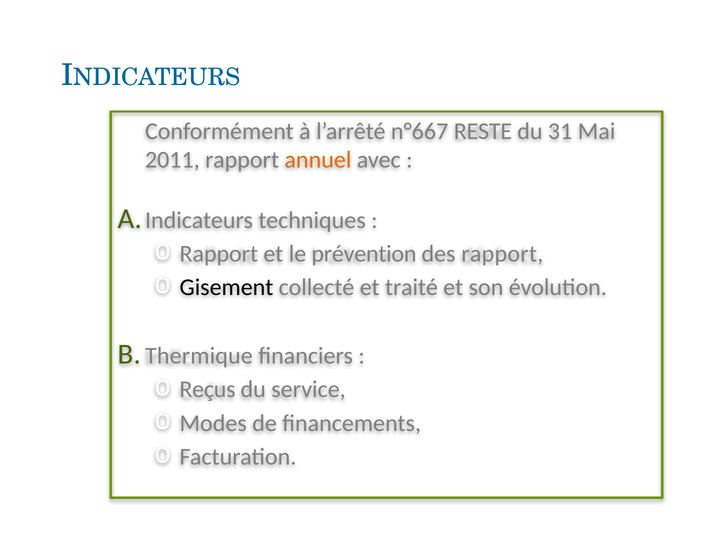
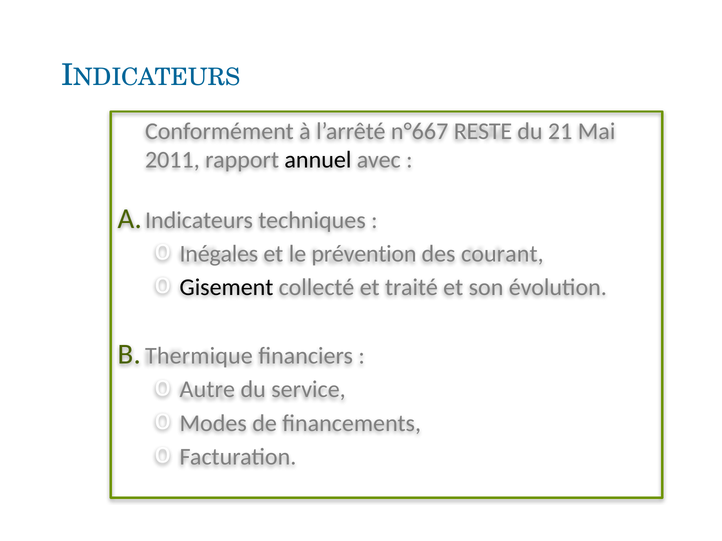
31: 31 -> 21
annuel colour: orange -> black
Rapport at (219, 254): Rapport -> Inégales
des rapport: rapport -> courant
Reçus: Reçus -> Autre
